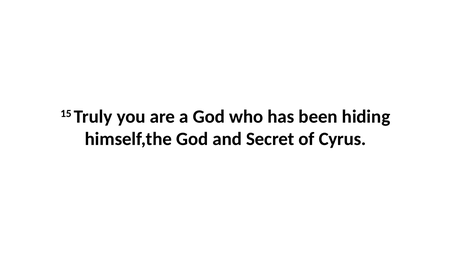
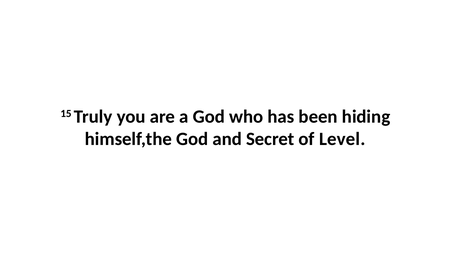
Cyrus: Cyrus -> Level
